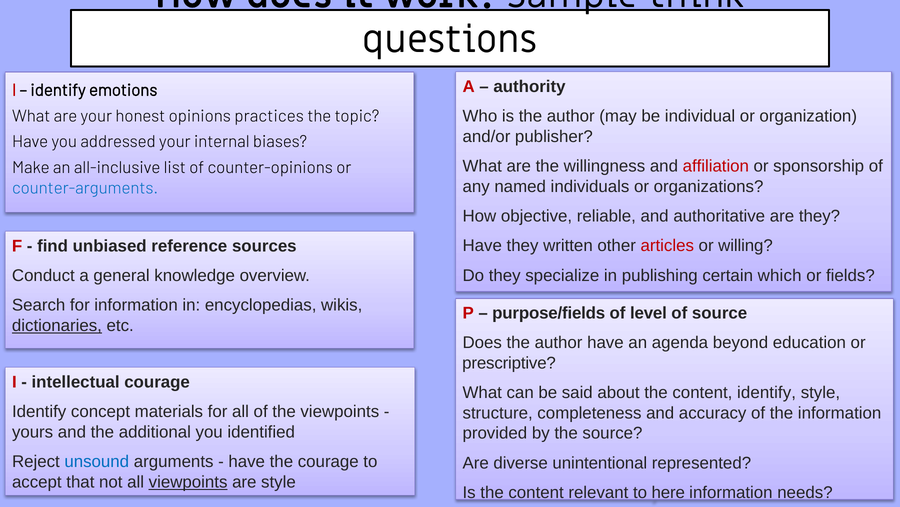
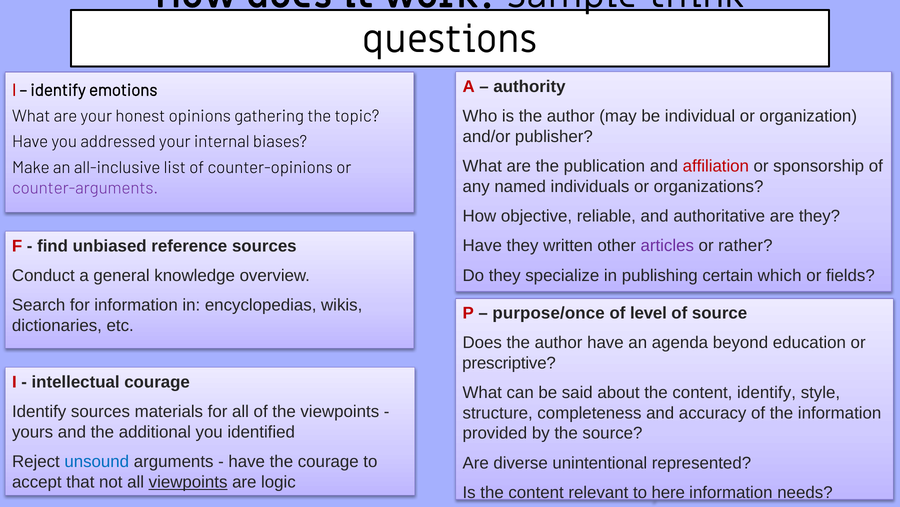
practices: practices -> gathering
willingness: willingness -> publication
counter-arguments colour: blue -> purple
articles colour: red -> purple
willing: willing -> rather
purpose/fields: purpose/fields -> purpose/once
dictionaries underline: present -> none
Identify concept: concept -> sources
are style: style -> logic
